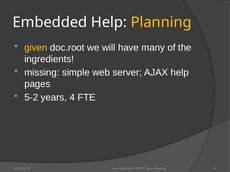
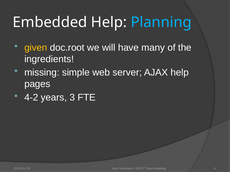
Planning colour: yellow -> light blue
5-2: 5-2 -> 4-2
years 4: 4 -> 3
